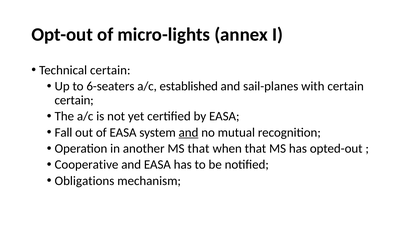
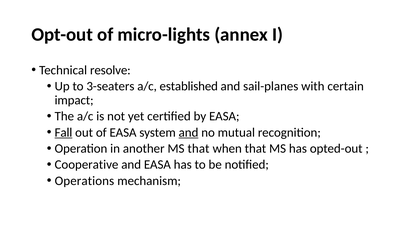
Technical certain: certain -> resolve
6-seaters: 6-seaters -> 3-seaters
certain at (74, 100): certain -> impact
Fall underline: none -> present
Obligations: Obligations -> Operations
